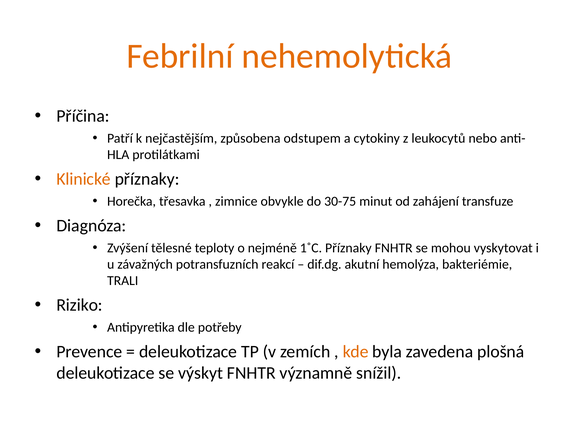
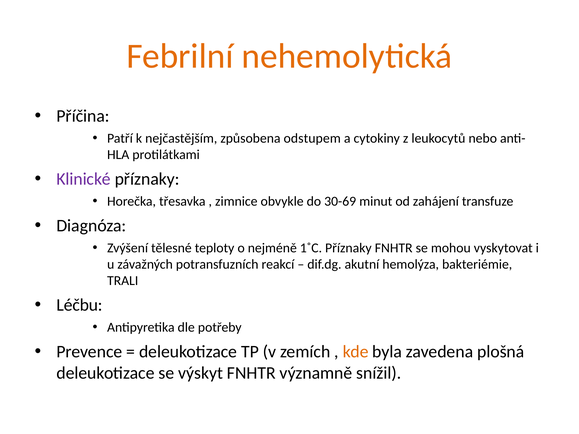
Klinické colour: orange -> purple
30-75: 30-75 -> 30-69
Riziko: Riziko -> Léčbu
